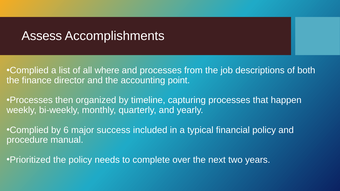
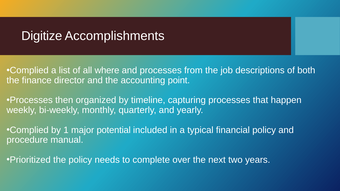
Assess: Assess -> Digitize
6: 6 -> 1
success: success -> potential
